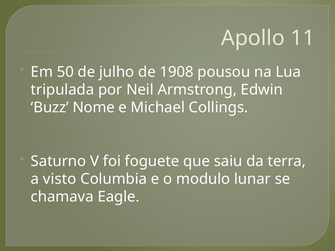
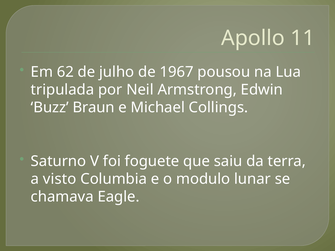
50: 50 -> 62
1908: 1908 -> 1967
Nome: Nome -> Braun
